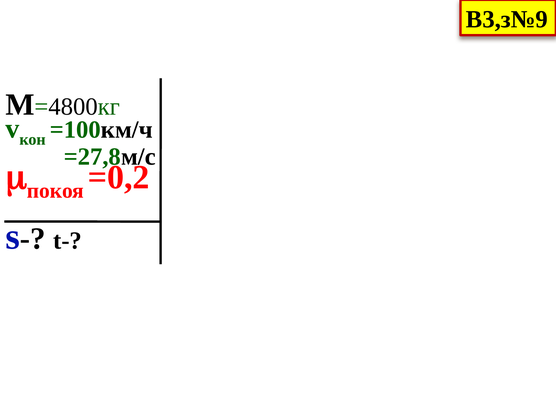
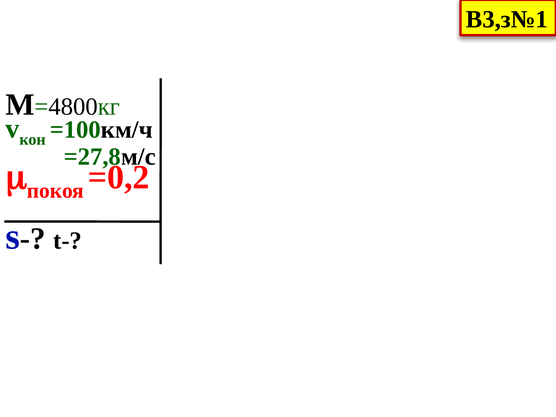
В3,з№9: В3,з№9 -> В3,з№1
